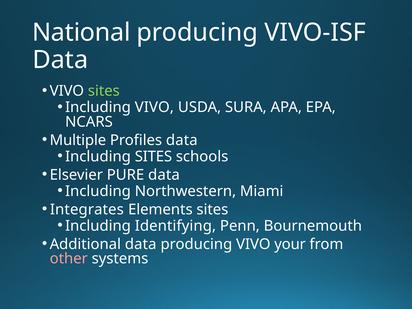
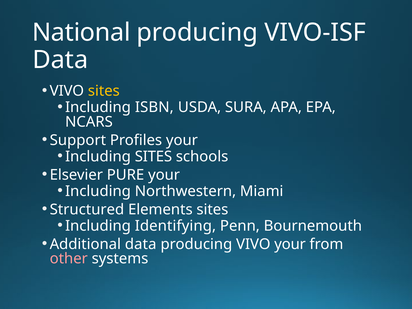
sites at (104, 91) colour: light green -> yellow
Including VIVO: VIVO -> ISBN
Multiple: Multiple -> Support
Profiles data: data -> your
PURE data: data -> your
Integrates: Integrates -> Structured
